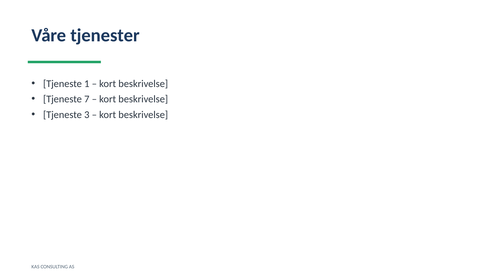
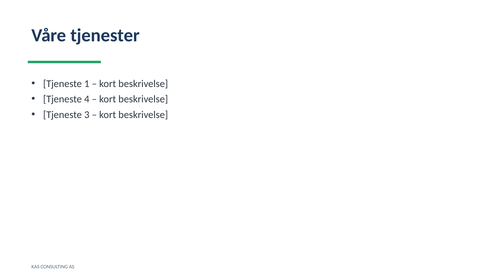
7: 7 -> 4
